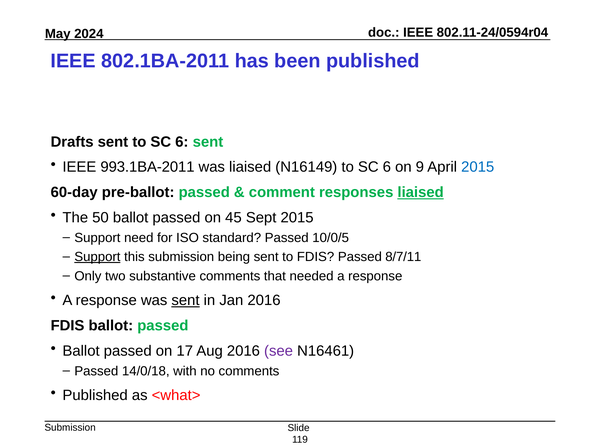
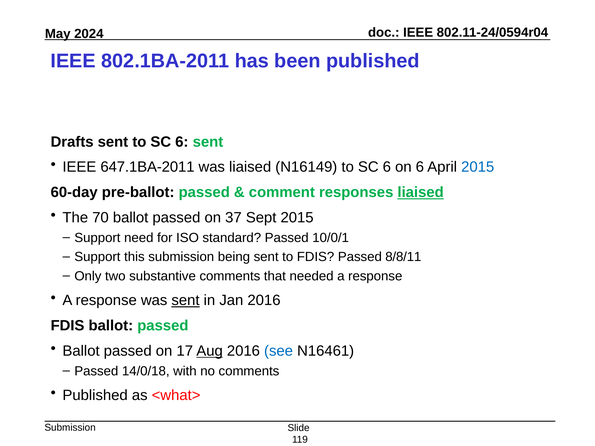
993.1BA-2011: 993.1BA-2011 -> 647.1BA-2011
on 9: 9 -> 6
50: 50 -> 70
45: 45 -> 37
10/0/5: 10/0/5 -> 10/0/1
Support at (97, 257) underline: present -> none
8/7/11: 8/7/11 -> 8/8/11
Aug underline: none -> present
see colour: purple -> blue
